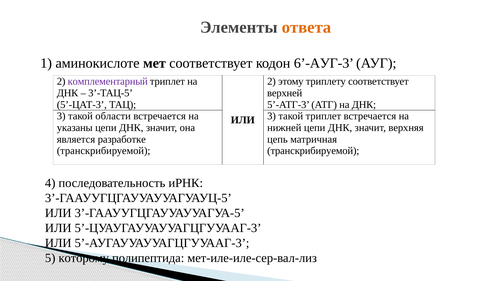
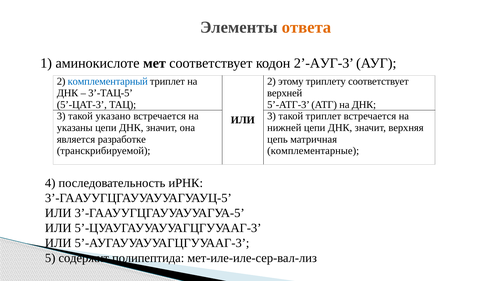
6’-АУГ-3: 6’-АУГ-3 -> 2’-АУГ-3
комплементарный colour: purple -> blue
области: области -> указано
транскрибируемой at (313, 151): транскрибируемой -> комплементарные
которому: которому -> содержит
